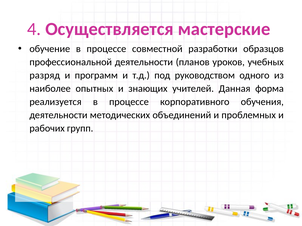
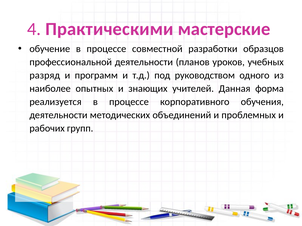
Осуществляется: Осуществляется -> Практическими
